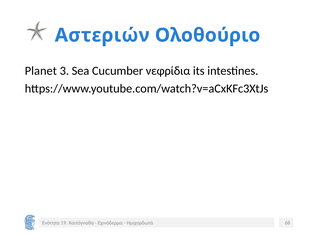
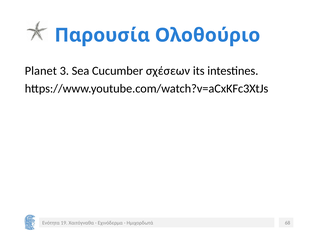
Αστεριών: Αστεριών -> Παρουσία
νεφρίδια: νεφρίδια -> σχέσεων
